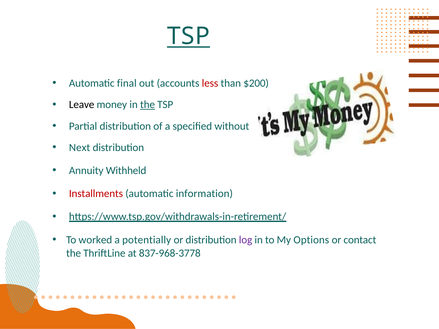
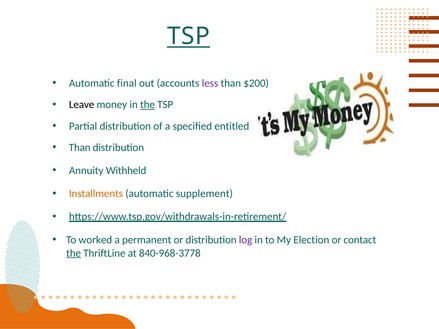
less colour: red -> purple
without: without -> entitled
Next at (80, 148): Next -> Than
Installments colour: red -> orange
information: information -> supplement
potentially: potentially -> permanent
Options: Options -> Election
the at (74, 253) underline: none -> present
837-968-3778: 837-968-3778 -> 840-968-3778
